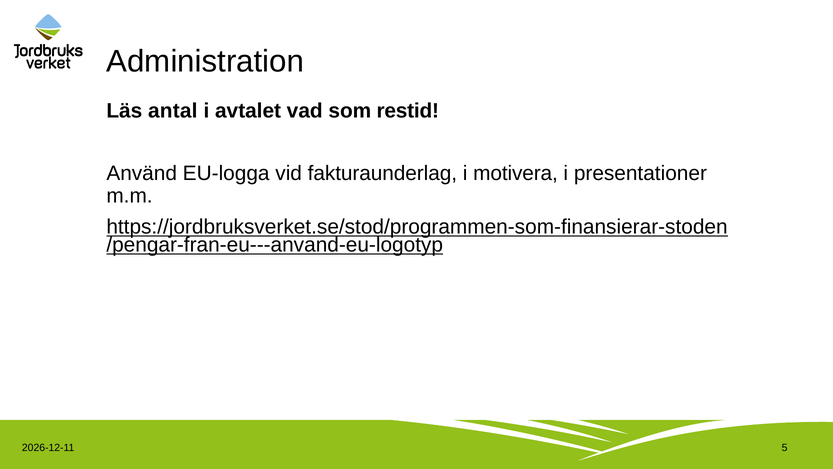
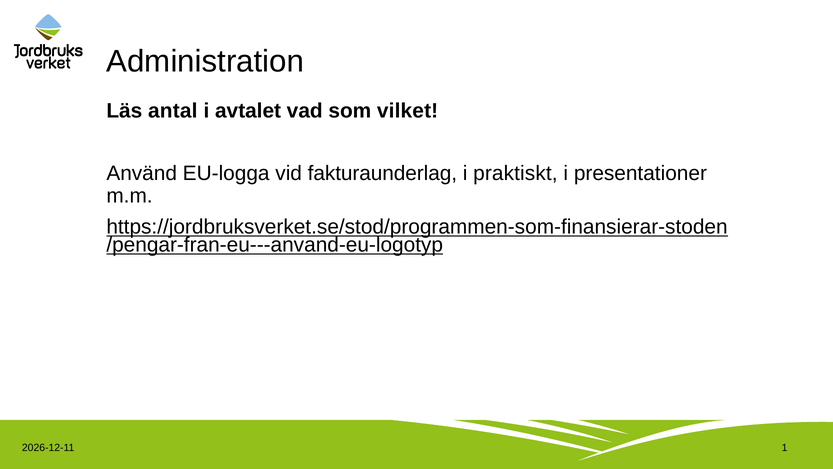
restid: restid -> vilket
motivera: motivera -> praktiskt
5: 5 -> 1
